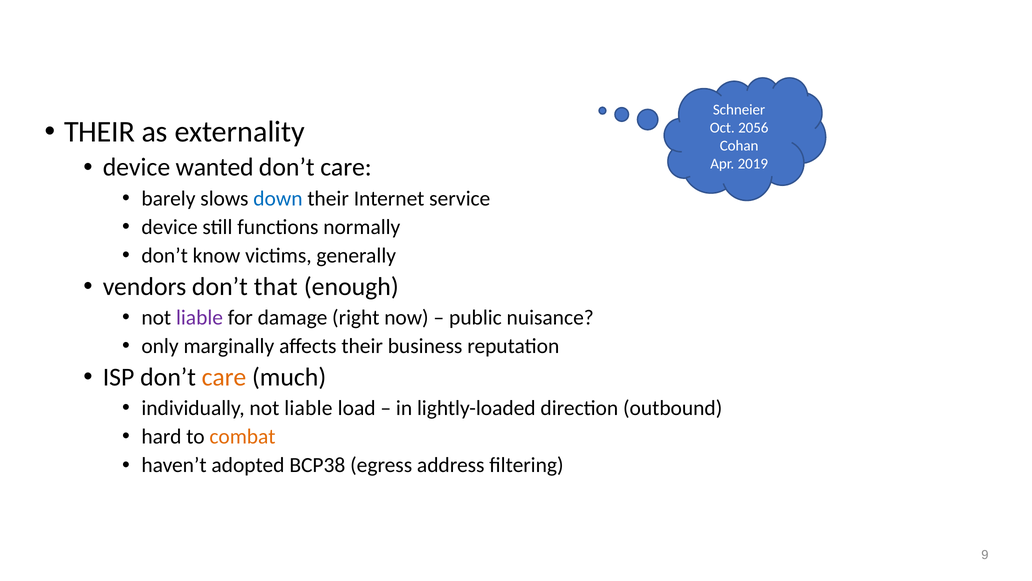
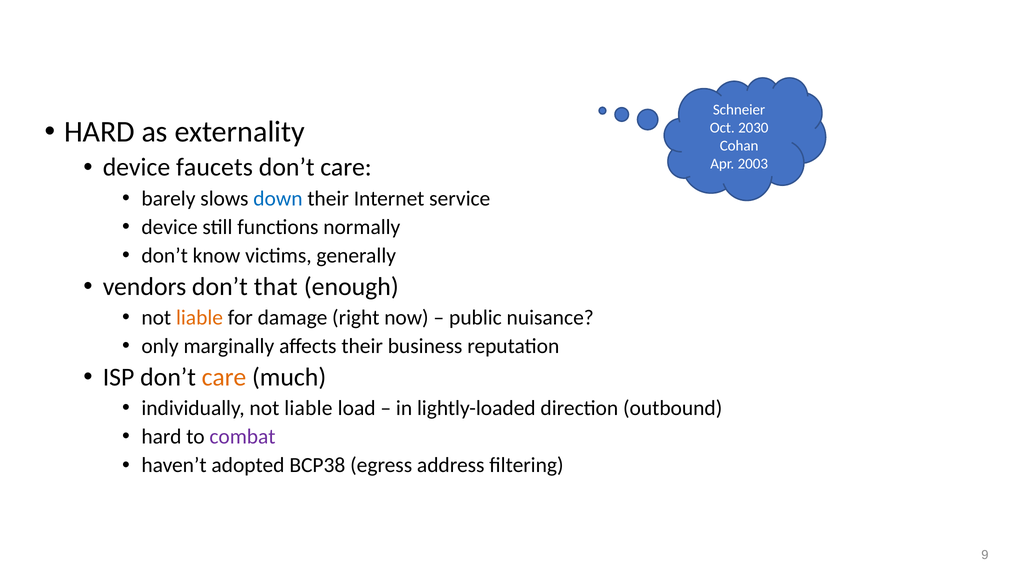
THEIR at (100, 132): THEIR -> HARD
2056: 2056 -> 2030
wanted: wanted -> faucets
2019: 2019 -> 2003
liable at (200, 317) colour: purple -> orange
combat colour: orange -> purple
